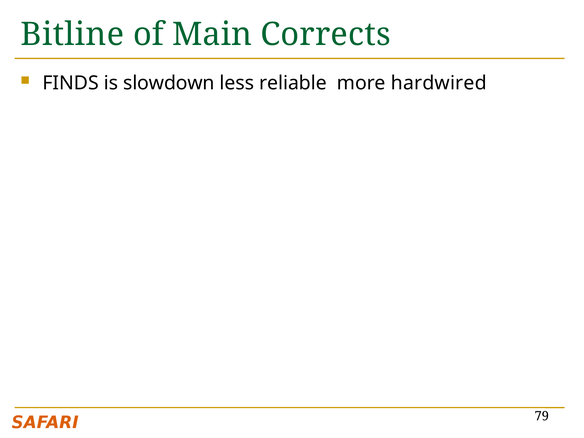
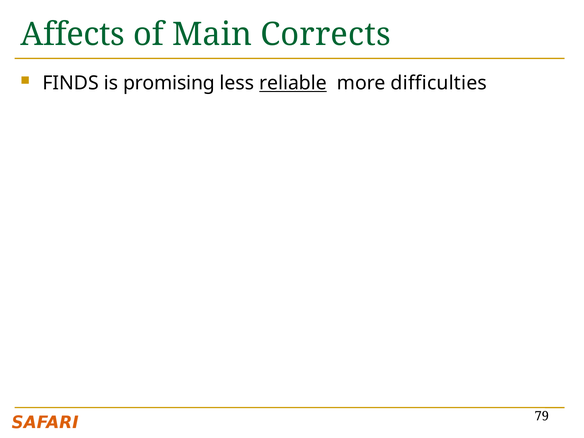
Bitline: Bitline -> Affects
slowdown: slowdown -> promising
reliable underline: none -> present
hardwired: hardwired -> difficulties
